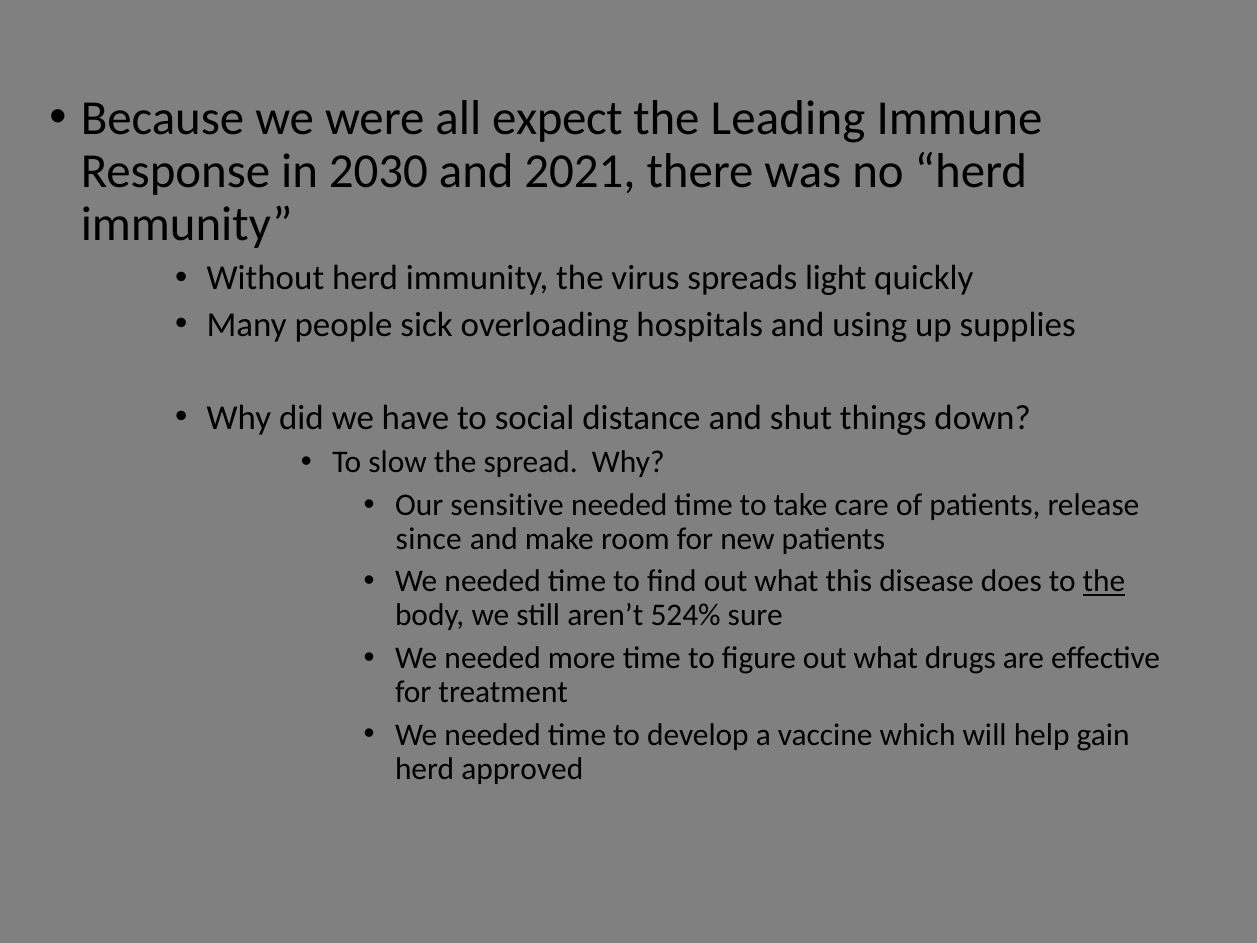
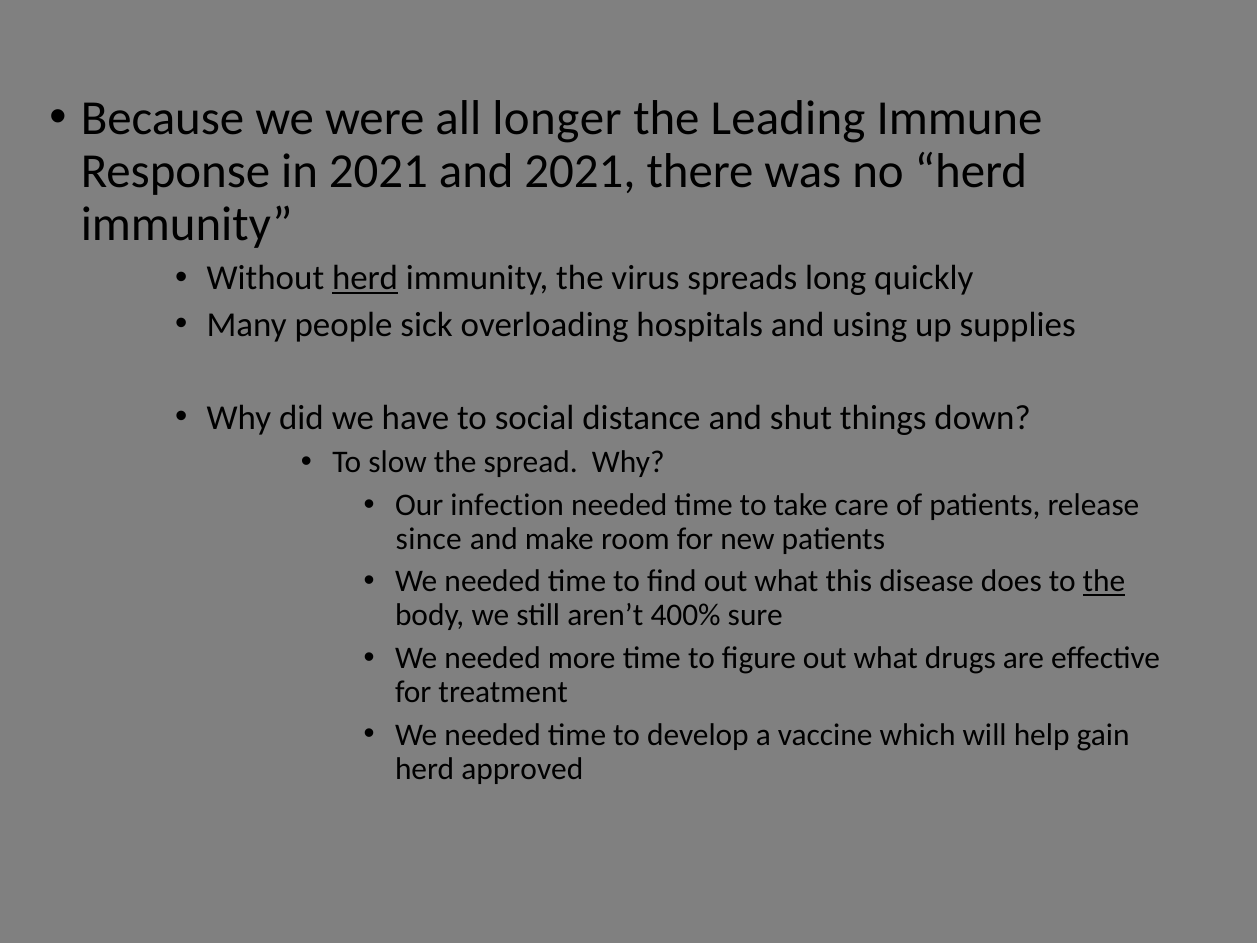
expect: expect -> longer
in 2030: 2030 -> 2021
herd at (365, 278) underline: none -> present
light: light -> long
sensitive: sensitive -> infection
524%: 524% -> 400%
